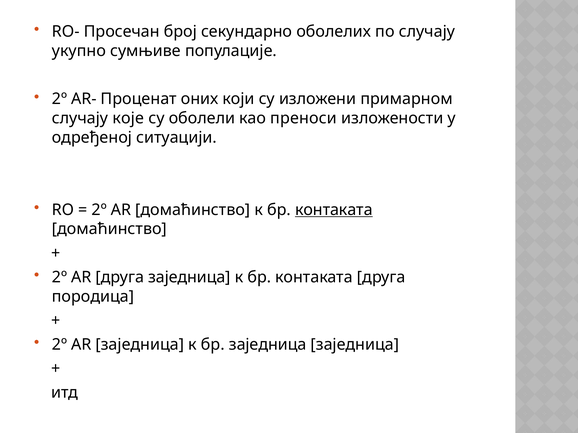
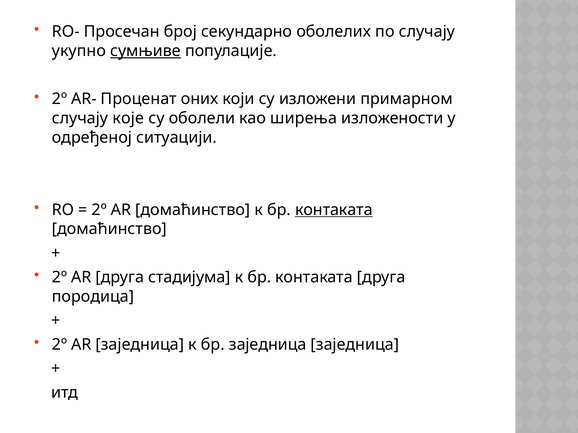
сумњиве underline: none -> present
преноси: преноси -> ширења
друга заједница: заједница -> стадијума
